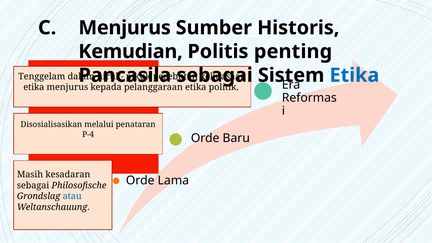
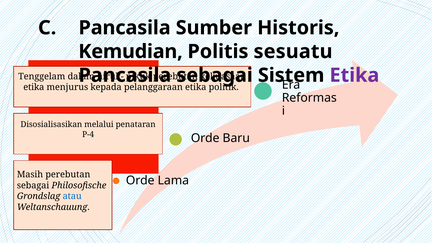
Menjurus at (125, 28): Menjurus -> Pancasila
penting: penting -> sesuatu
Etika at (354, 75) colour: blue -> purple
Masih kesadaran: kesadaran -> perebutan
